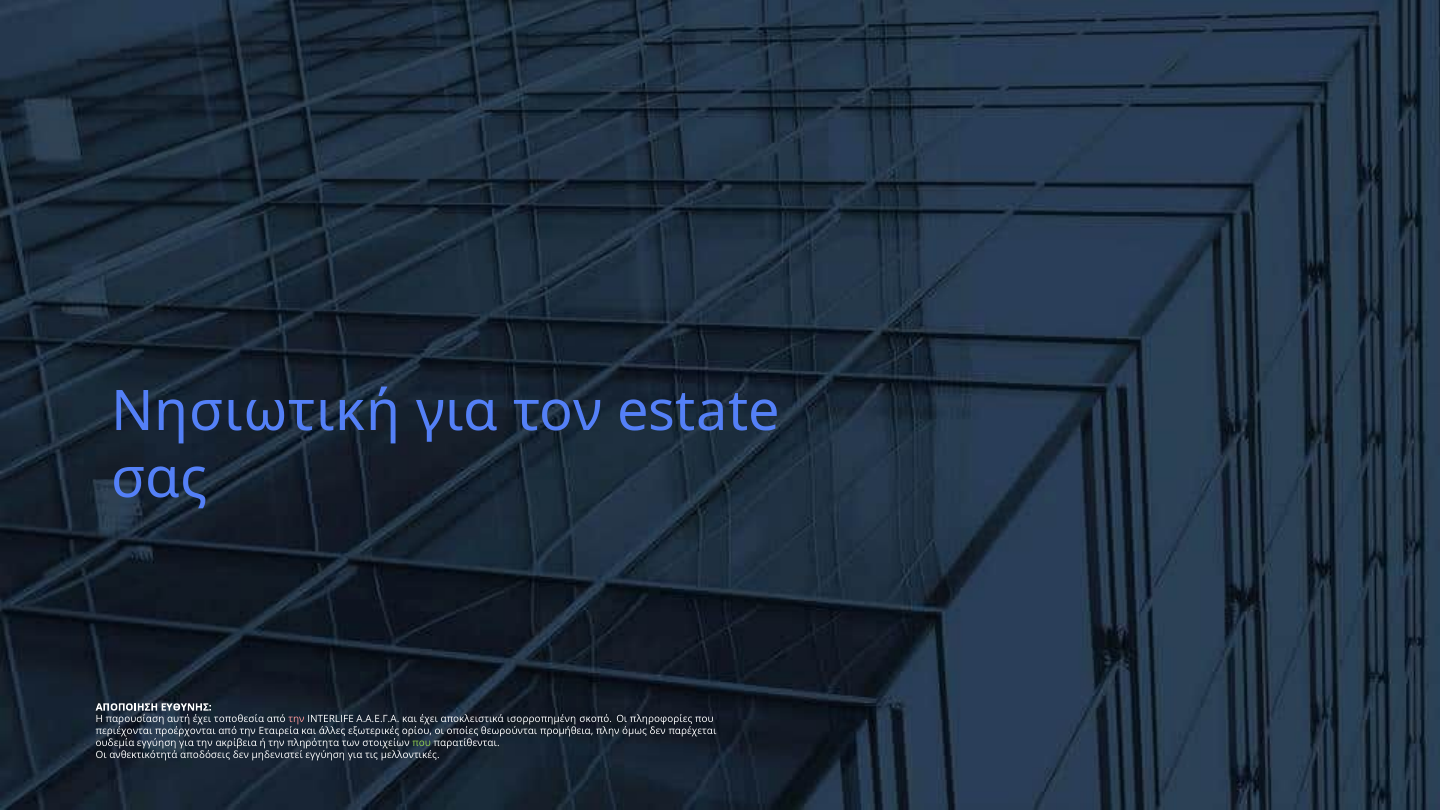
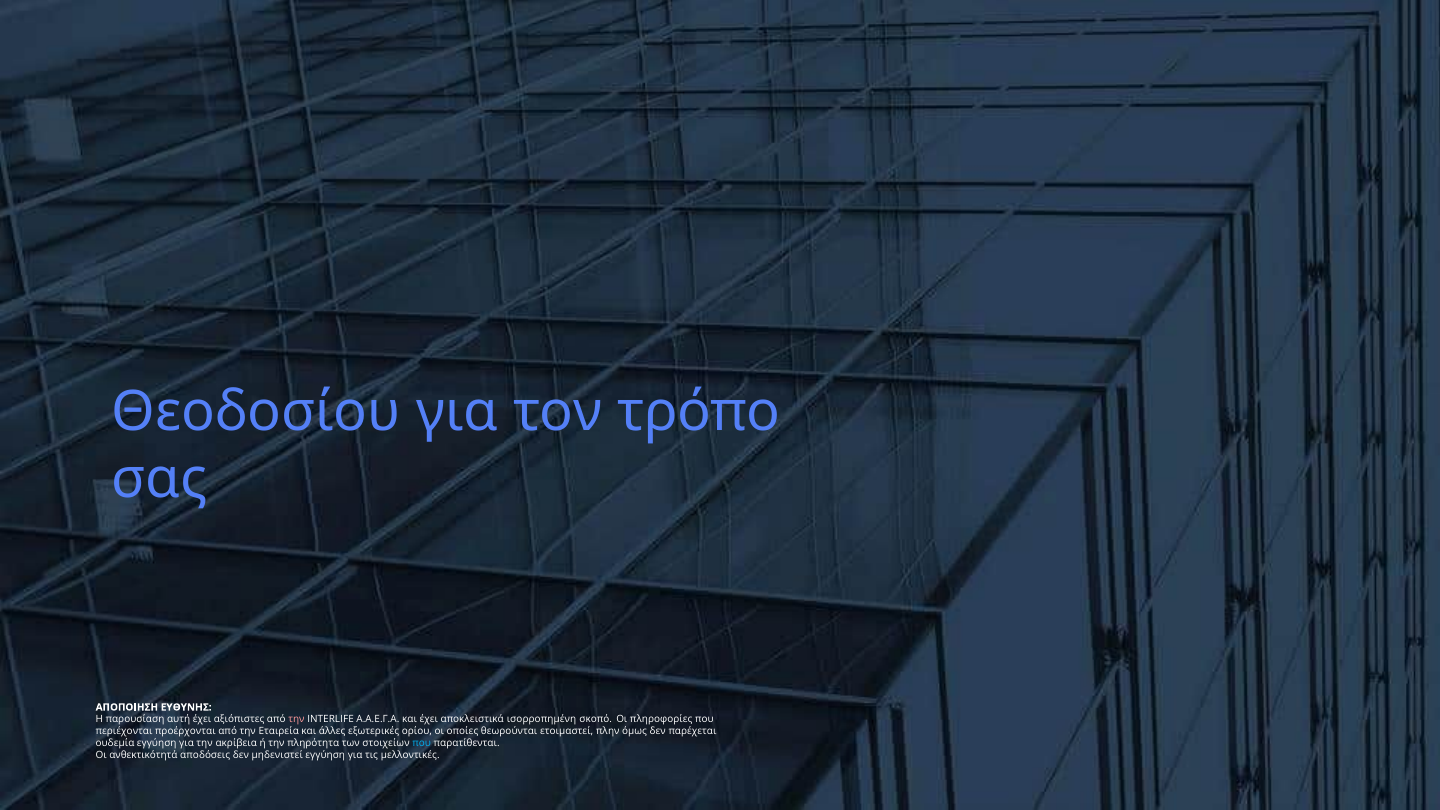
Νησιωτική: Νησιωτική -> Θεοδοσίου
estate: estate -> τρόπο
τοποθεσία: τοποθεσία -> αξιόπιστες
προμήθεια: προμήθεια -> ετοιμαστεί
που at (422, 743) colour: light green -> light blue
